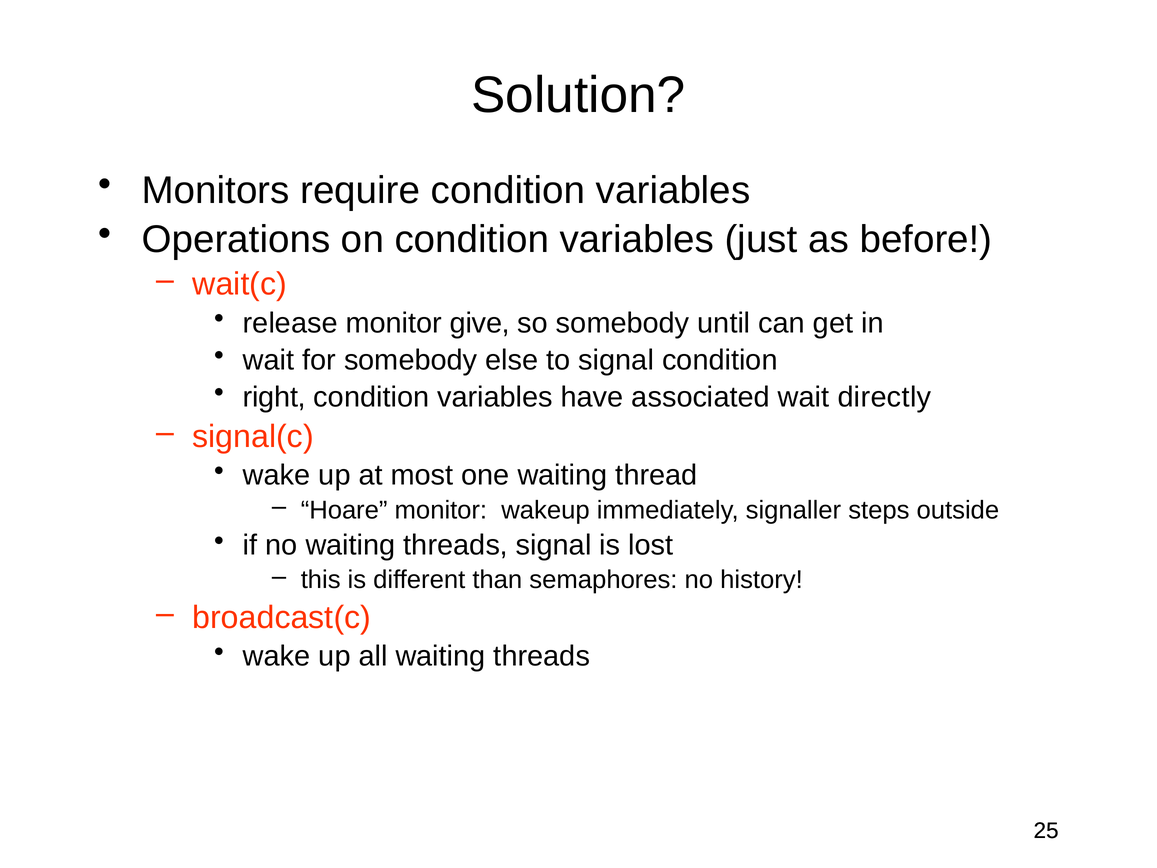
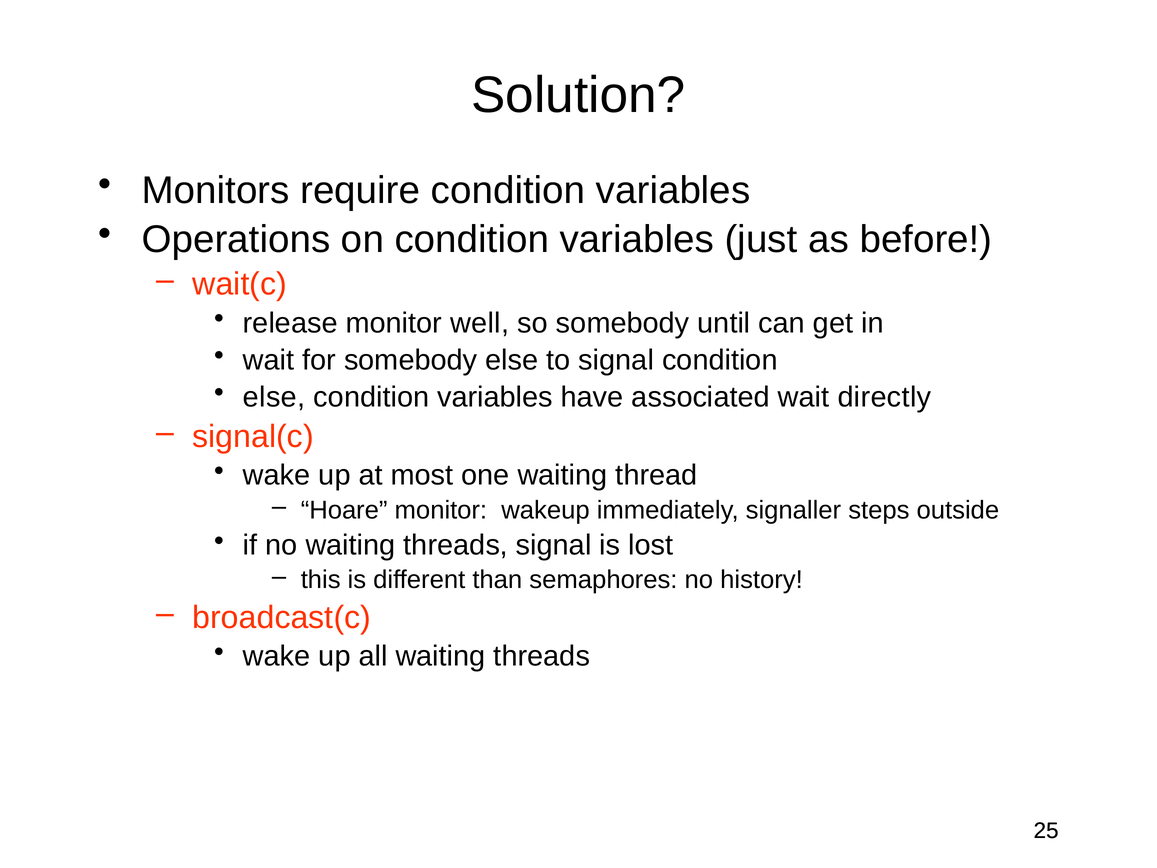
give: give -> well
right at (274, 397): right -> else
